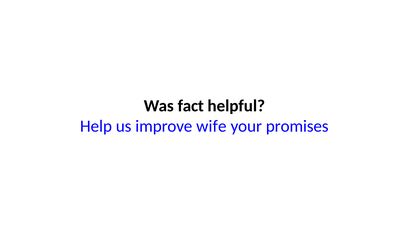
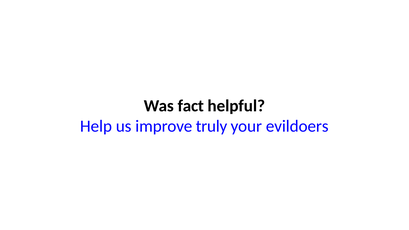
wife: wife -> truly
promises: promises -> evildoers
